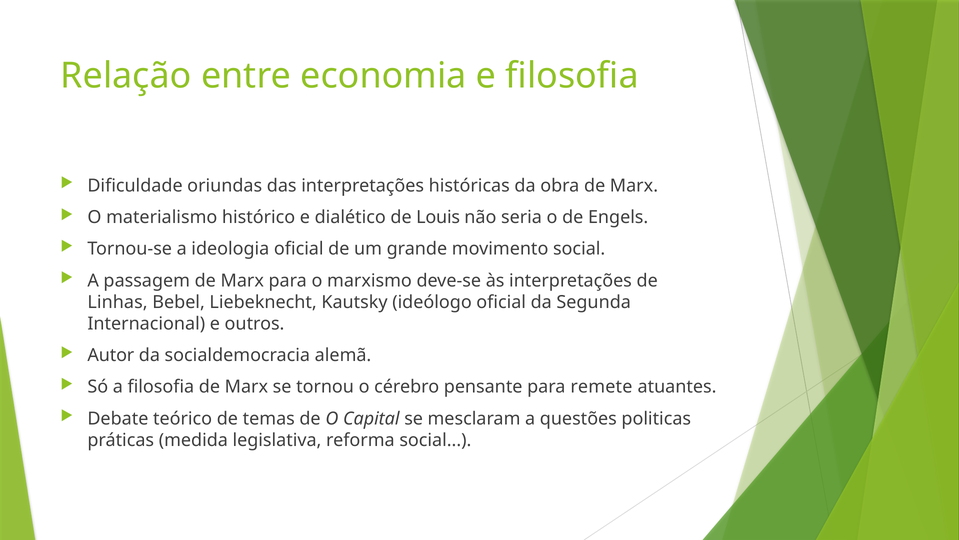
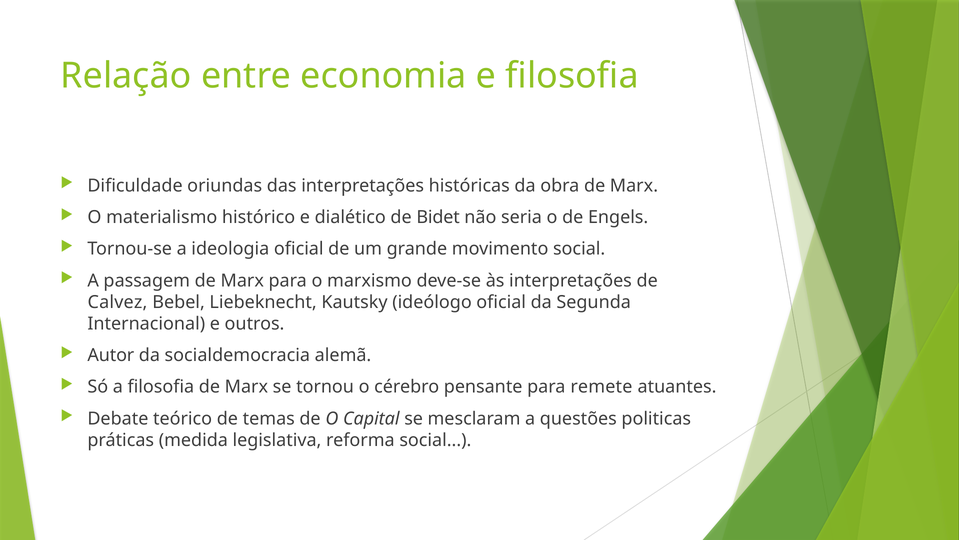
Louis: Louis -> Bidet
Linhas: Linhas -> Calvez
